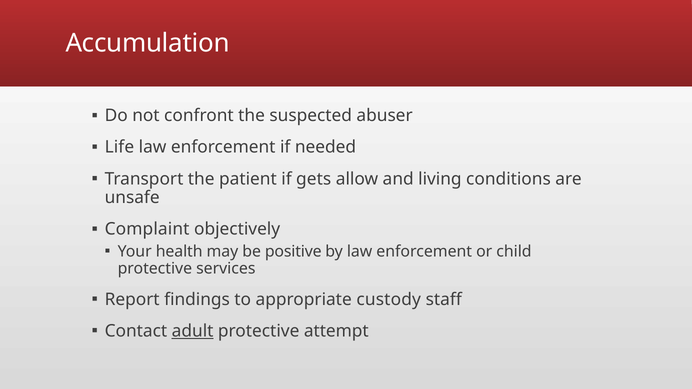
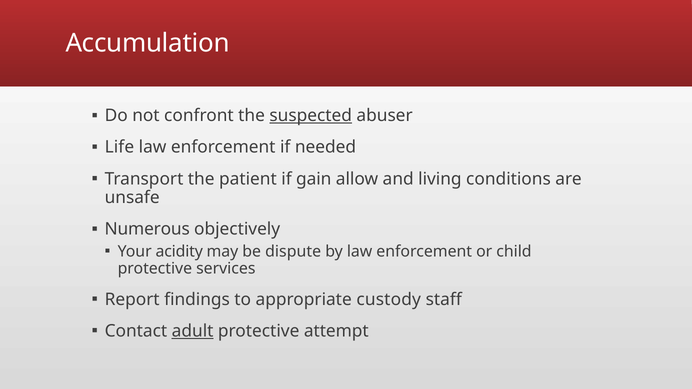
suspected underline: none -> present
gets: gets -> gain
Complaint: Complaint -> Numerous
health: health -> acidity
positive: positive -> dispute
